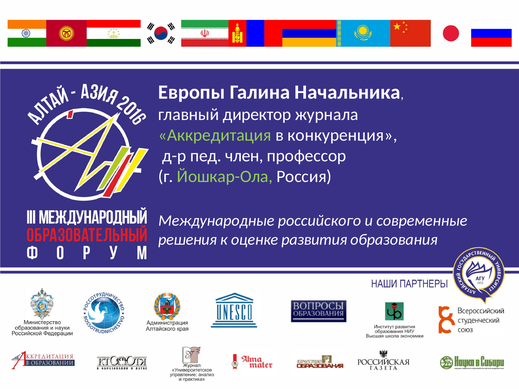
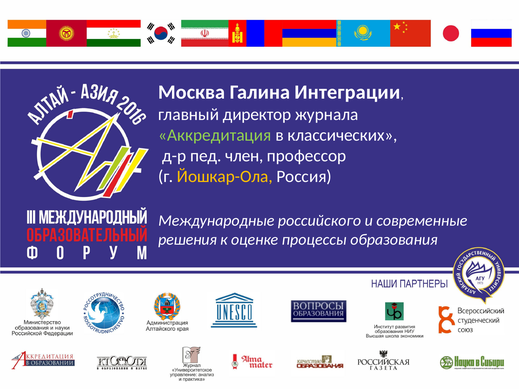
Европы: Европы -> Москва
Начальника: Начальника -> Интеграции
конкуренция: конкуренция -> классических
Йошкар-Ола colour: light green -> yellow
развития: развития -> процессы
